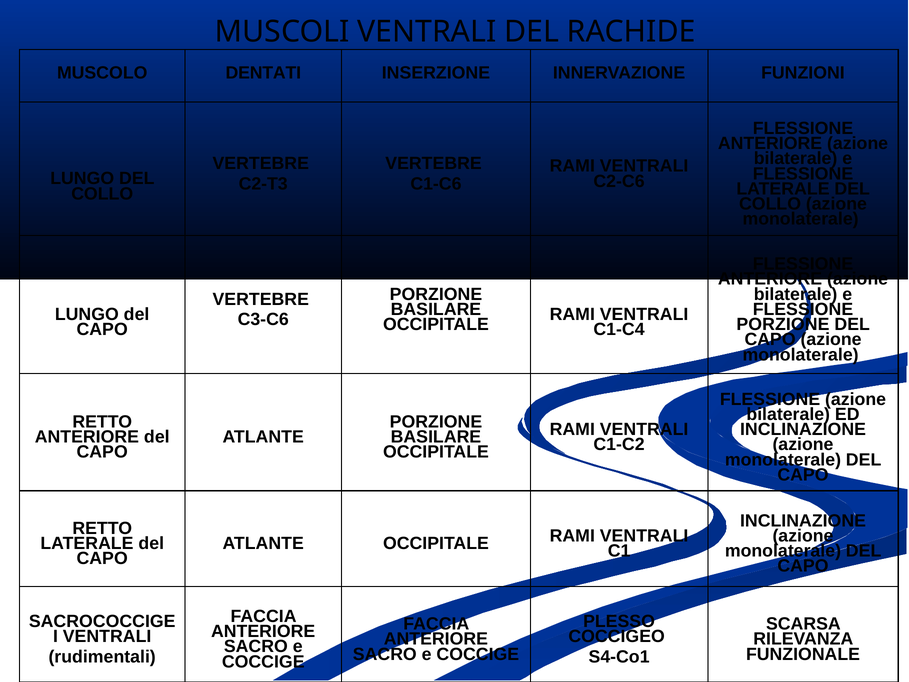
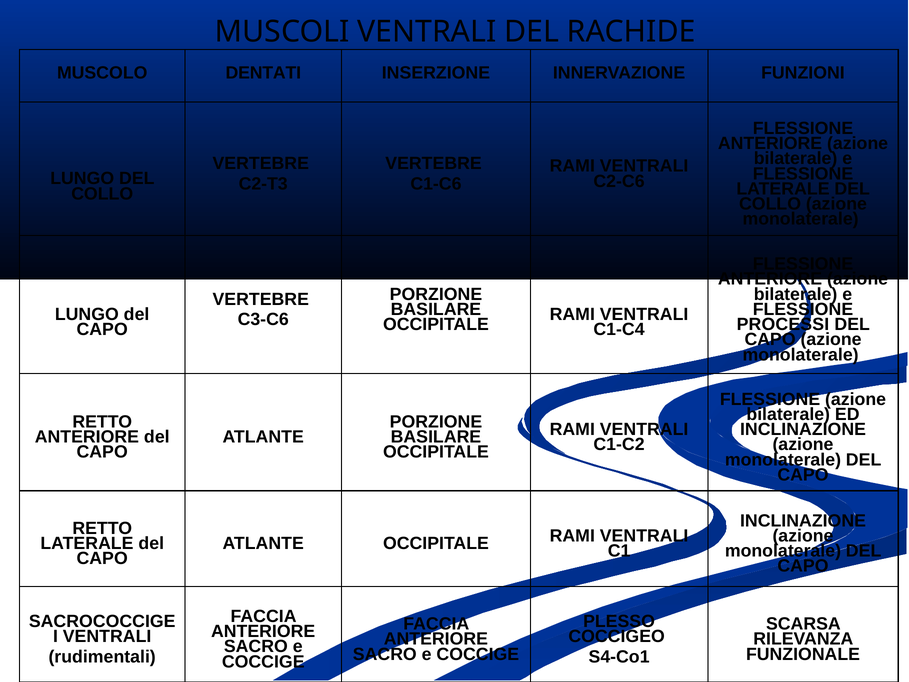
PORZIONE at (783, 324): PORZIONE -> PROCESSI
